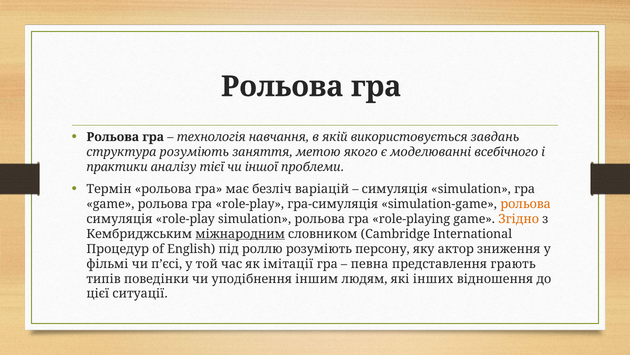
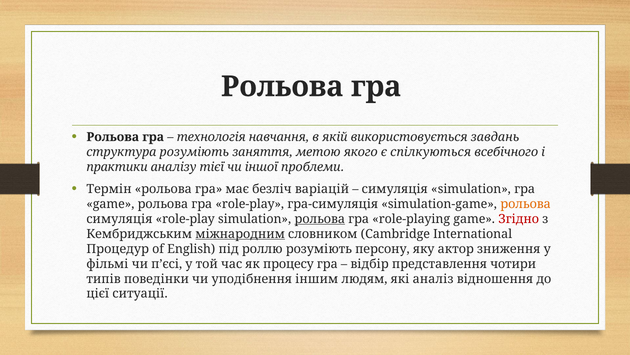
моделюванні: моделюванні -> спілкуються
рольова at (320, 219) underline: none -> present
Згідно colour: orange -> red
імітації: імітації -> процесу
певна: певна -> відбір
грають: грають -> чотири
інших: інших -> аналіз
